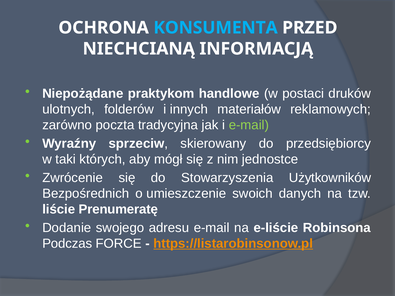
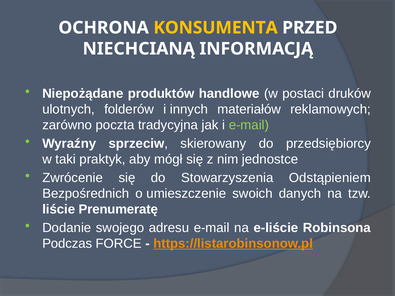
KONSUMENTA colour: light blue -> yellow
praktykom: praktykom -> produktów
których: których -> praktyk
Użytkowników: Użytkowników -> Odstąpieniem
